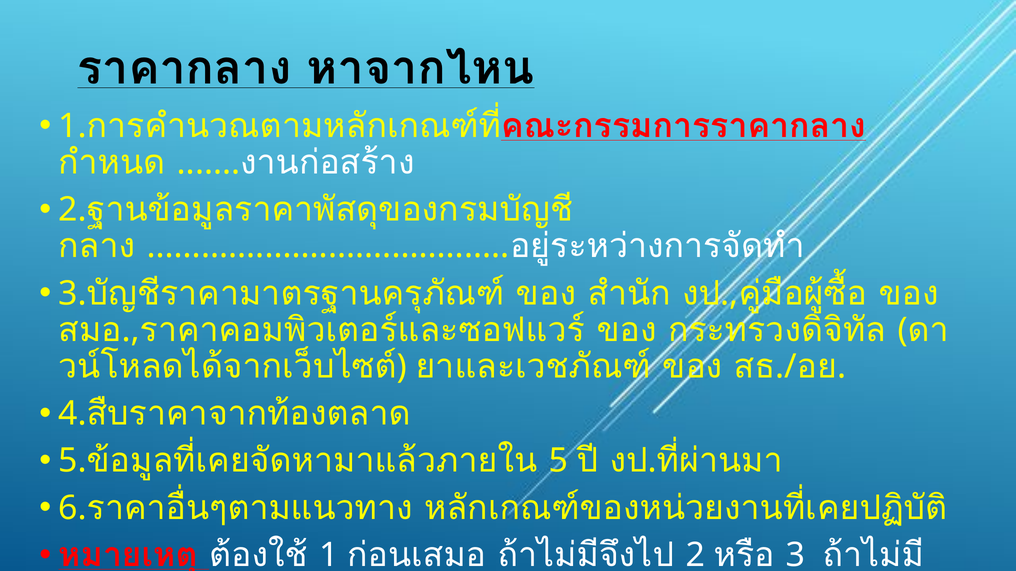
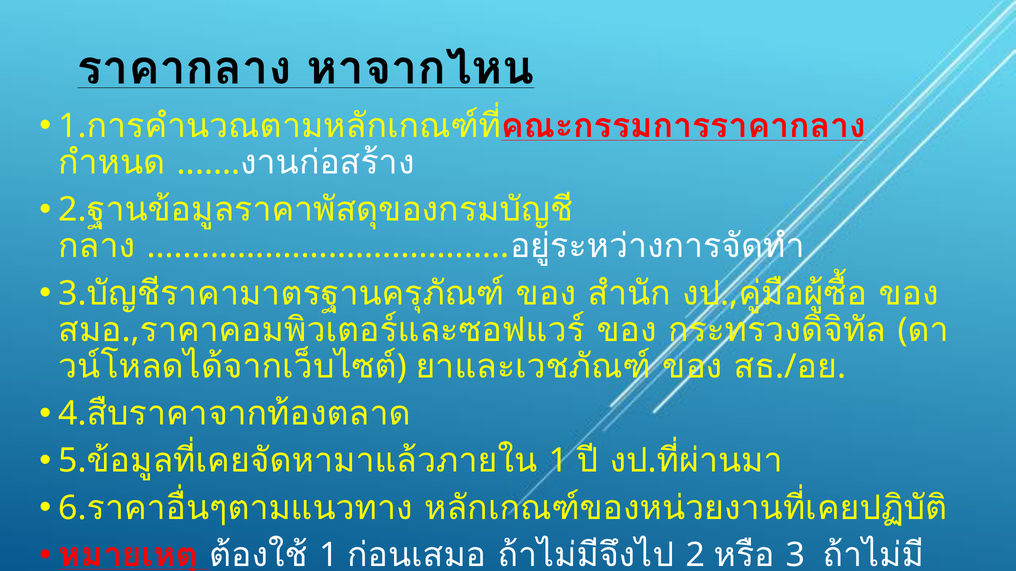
5 at (558, 461): 5 -> 1
